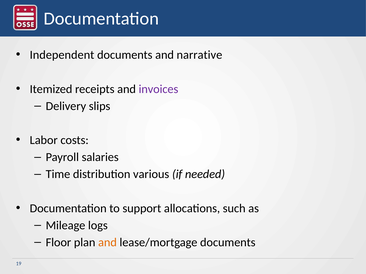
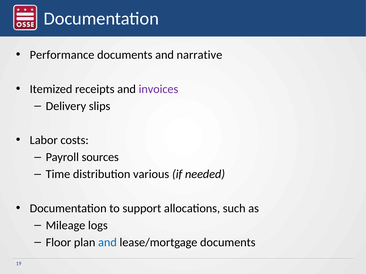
Independent: Independent -> Performance
salaries: salaries -> sources
and at (107, 243) colour: orange -> blue
